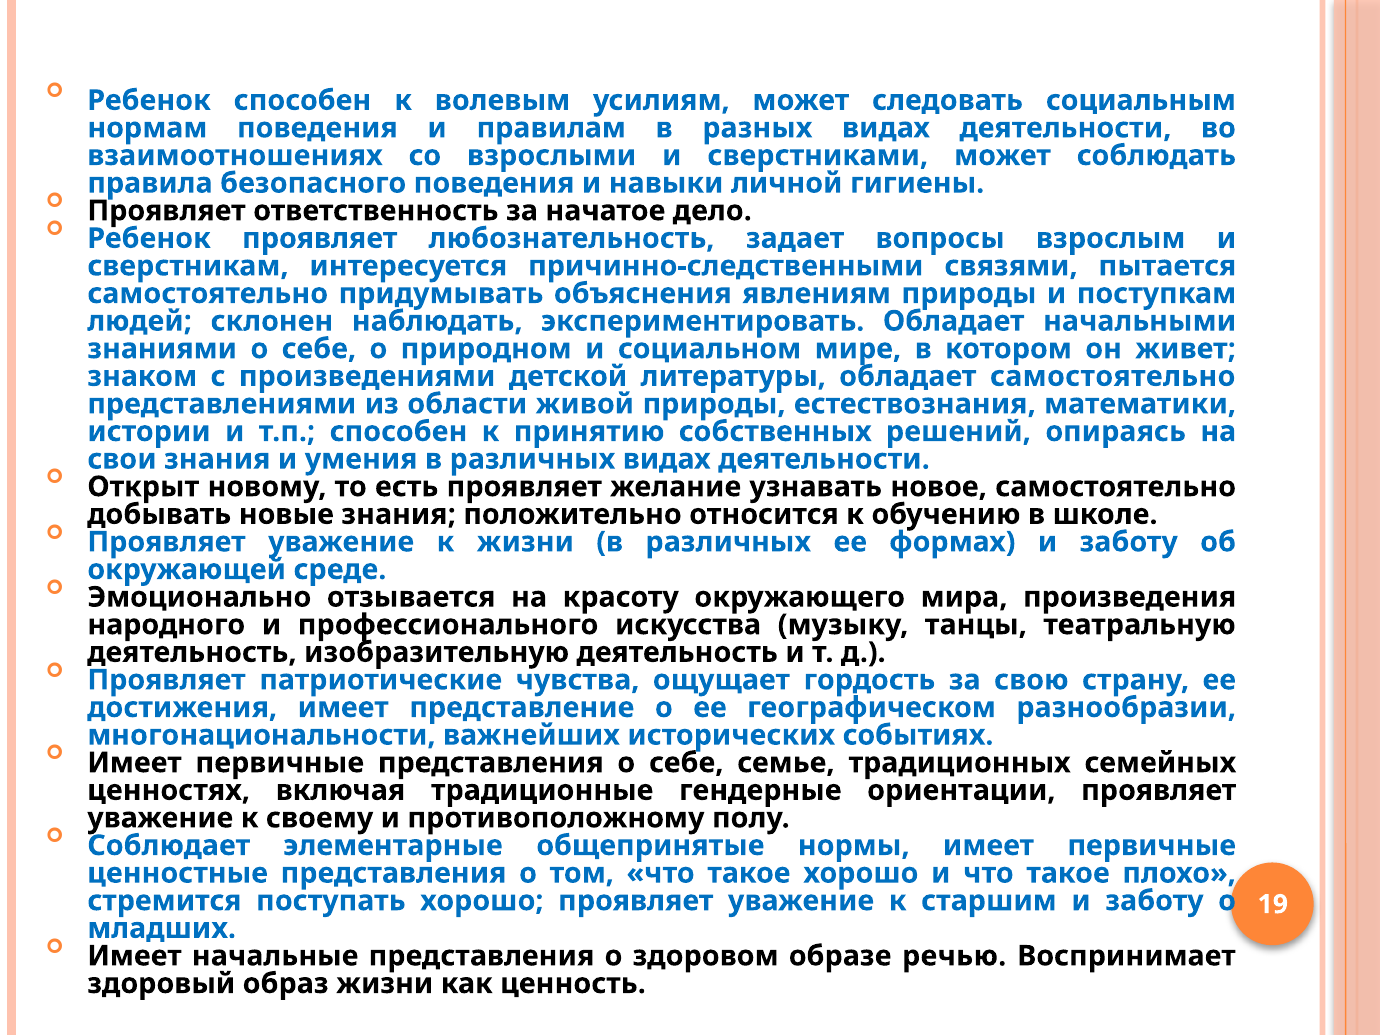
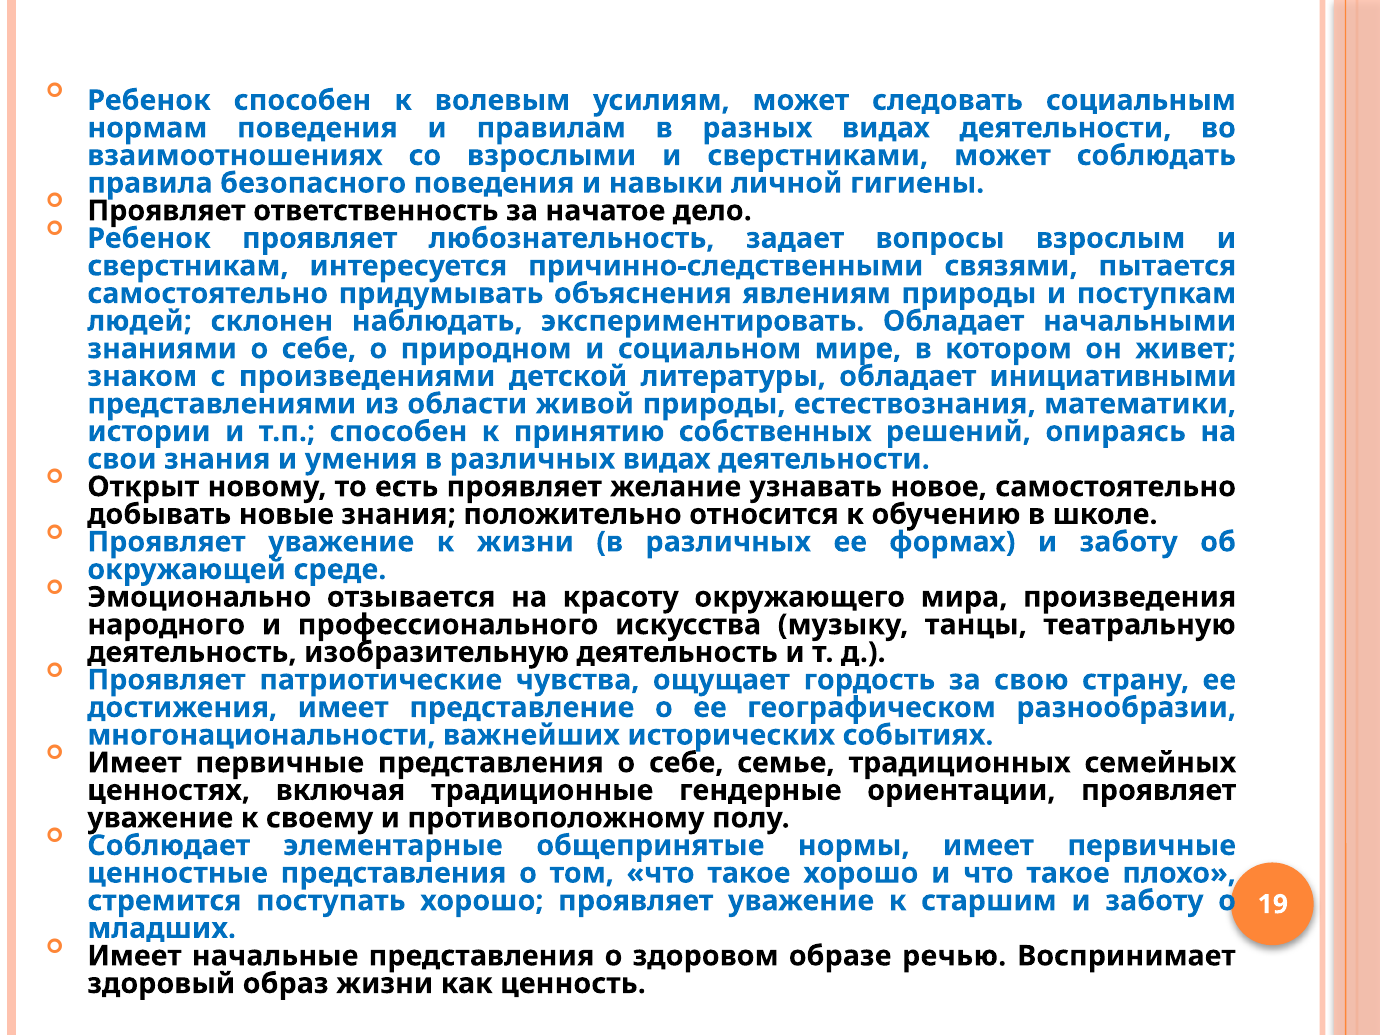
обладает самостоятельно: самостоятельно -> инициативными
